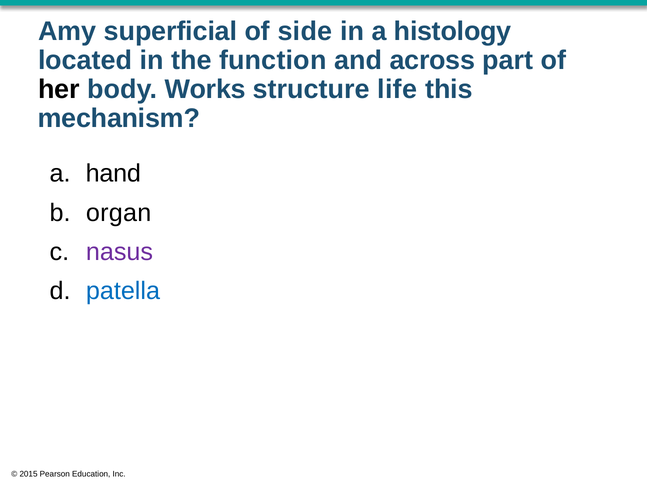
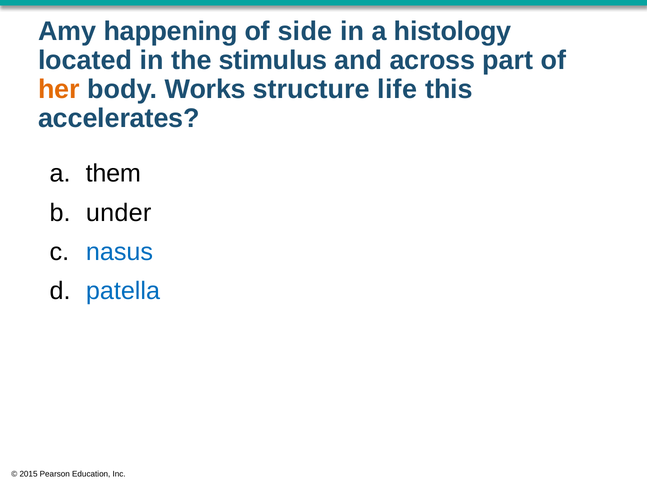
superficial: superficial -> happening
function: function -> stimulus
her colour: black -> orange
mechanism: mechanism -> accelerates
hand: hand -> them
organ: organ -> under
nasus colour: purple -> blue
